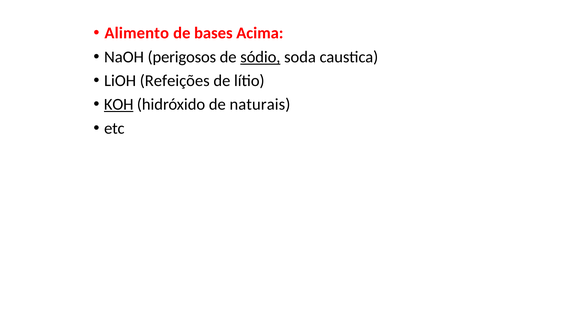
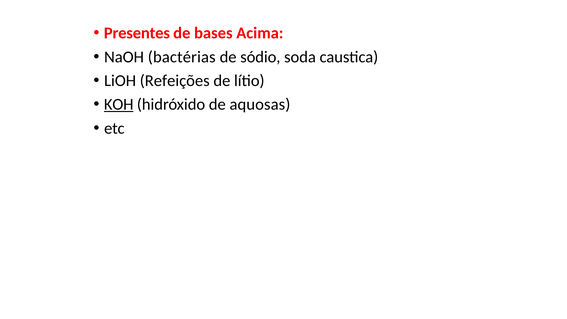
Alimento: Alimento -> Presentes
perigosos: perigosos -> bactérias
sódio underline: present -> none
naturais: naturais -> aquosas
